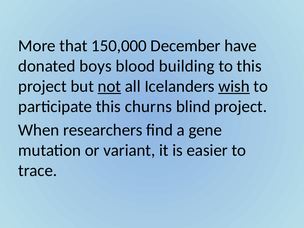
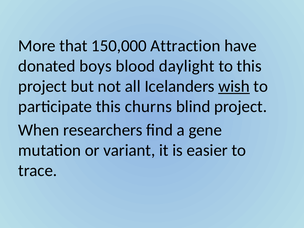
December: December -> Attraction
building: building -> daylight
not underline: present -> none
